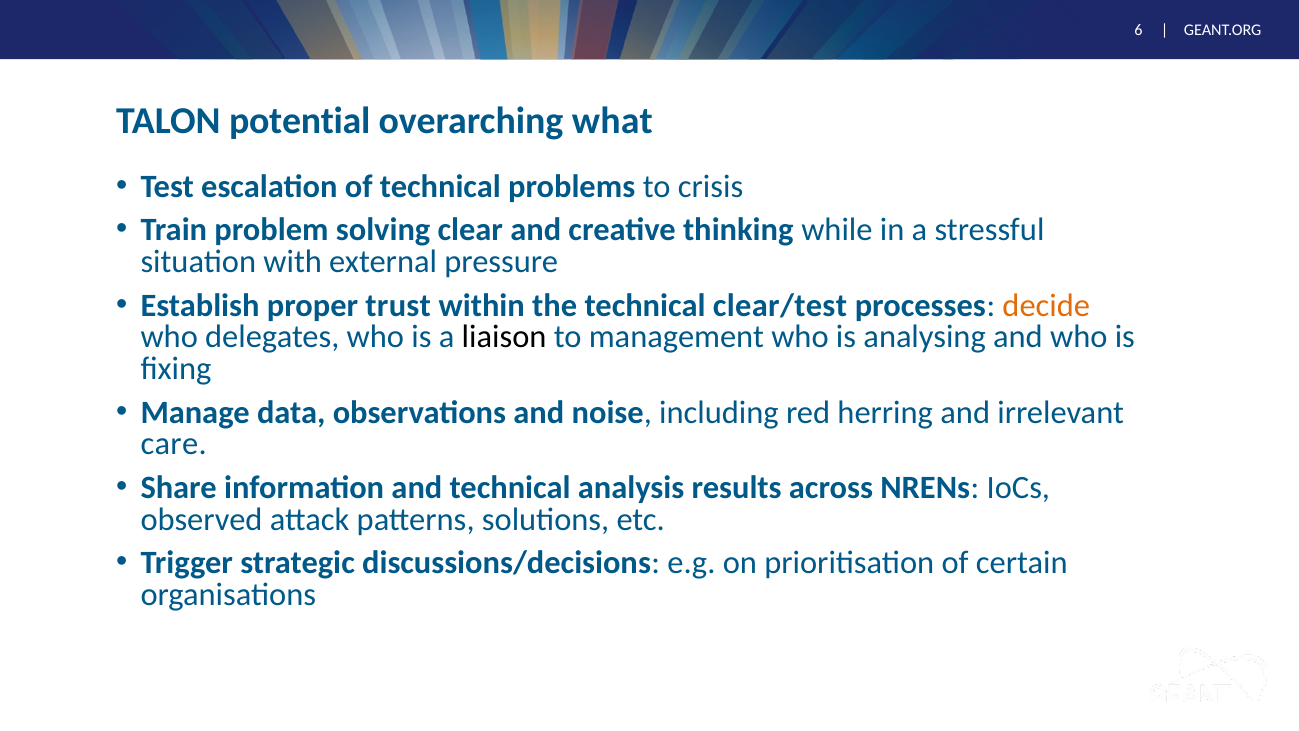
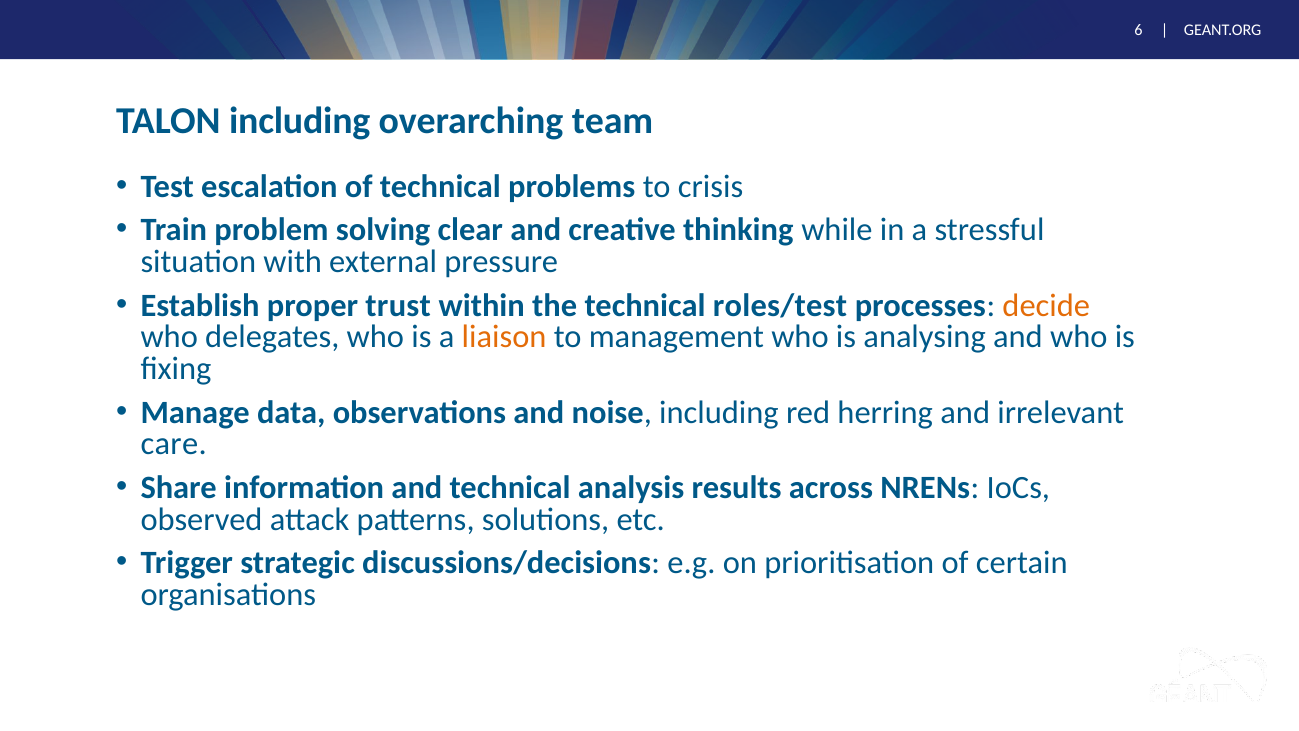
TALON potential: potential -> including
what: what -> team
clear/test: clear/test -> roles/test
liaison colour: black -> orange
